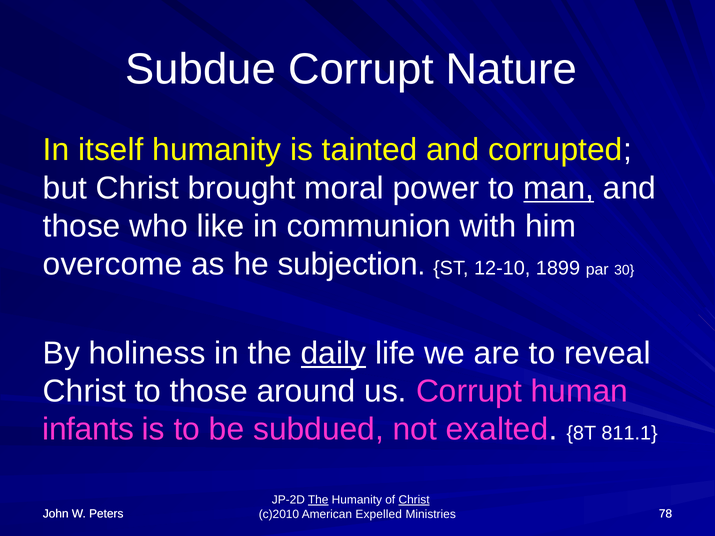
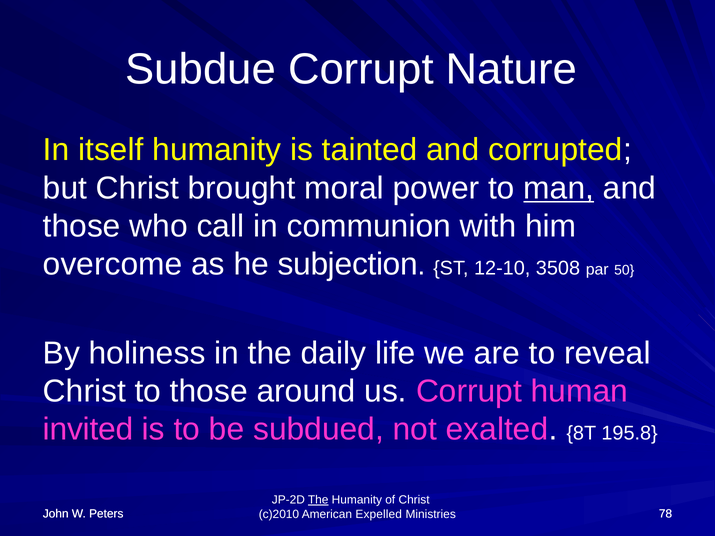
like: like -> call
1899: 1899 -> 3508
30: 30 -> 50
daily underline: present -> none
infants: infants -> invited
811.1: 811.1 -> 195.8
Christ at (414, 500) underline: present -> none
